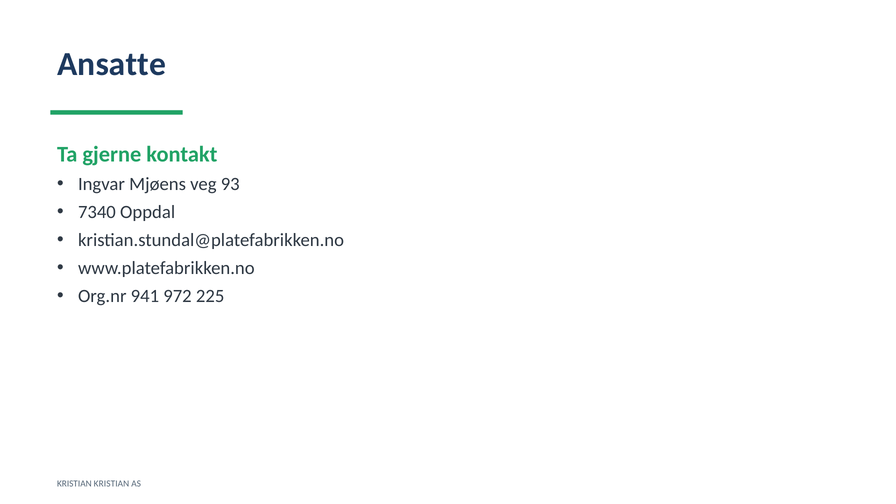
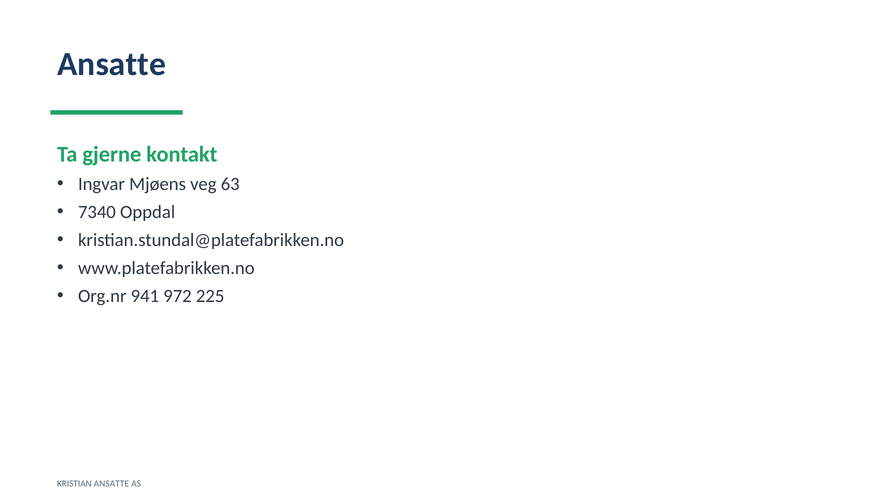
93: 93 -> 63
KRISTIAN KRISTIAN: KRISTIAN -> ANSATTE
